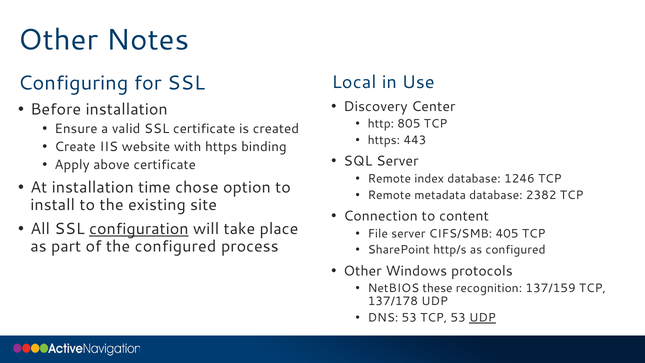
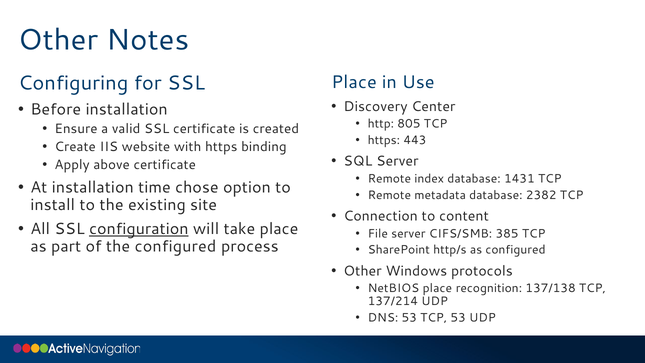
Local at (354, 82): Local -> Place
1246: 1246 -> 1431
405: 405 -> 385
NetBIOS these: these -> place
137/159: 137/159 -> 137/138
137/178: 137/178 -> 137/214
UDP at (482, 318) underline: present -> none
